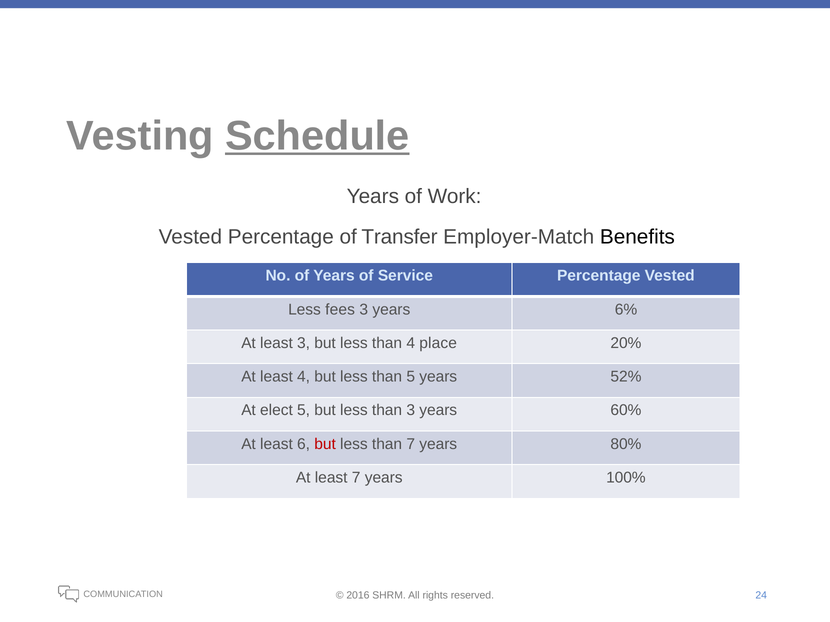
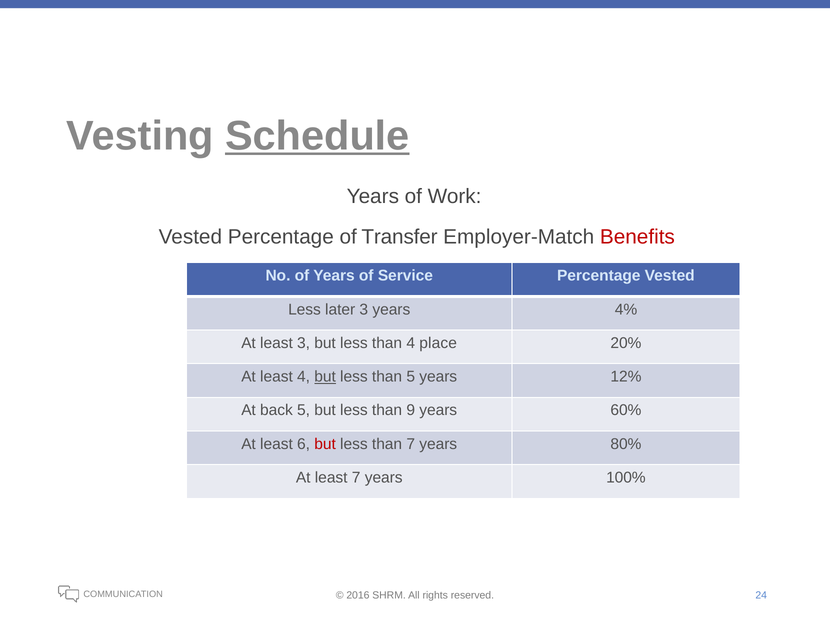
Benefits colour: black -> red
fees: fees -> later
6%: 6% -> 4%
but at (325, 377) underline: none -> present
52%: 52% -> 12%
elect: elect -> back
than 3: 3 -> 9
